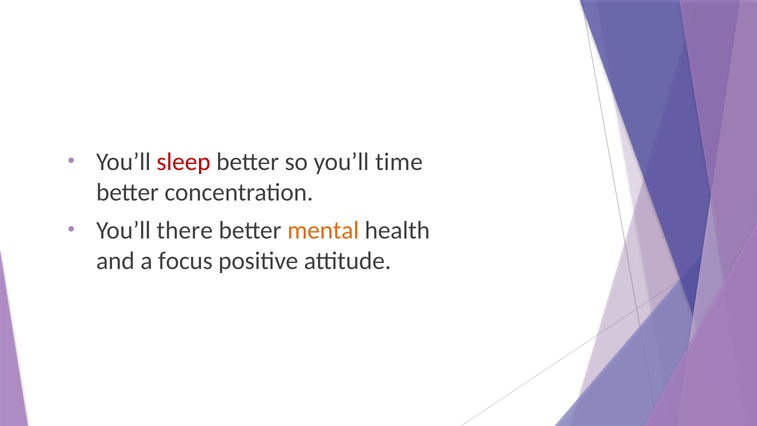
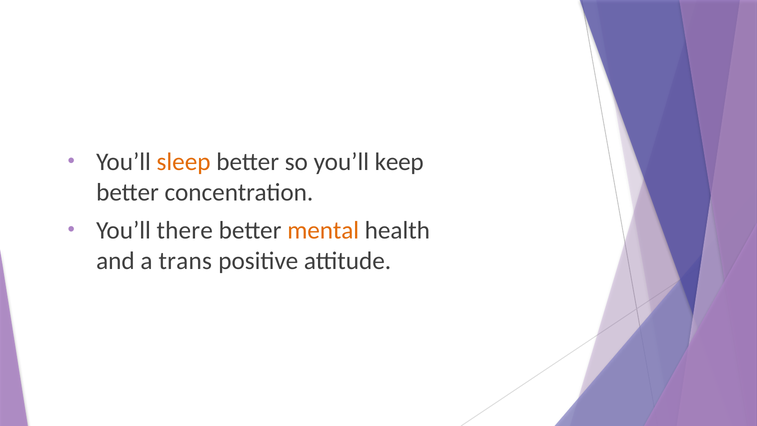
sleep colour: red -> orange
time: time -> keep
focus: focus -> trans
